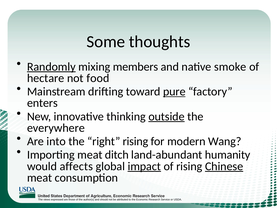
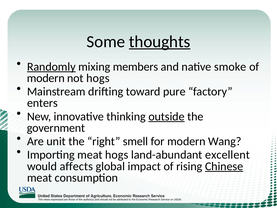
thoughts underline: none -> present
hectare at (46, 78): hectare -> modern
not food: food -> hogs
pure underline: present -> none
everywhere: everywhere -> government
into: into -> unit
right rising: rising -> smell
meat ditch: ditch -> hogs
humanity: humanity -> excellent
impact underline: present -> none
